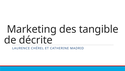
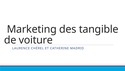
décrite: décrite -> voiture
